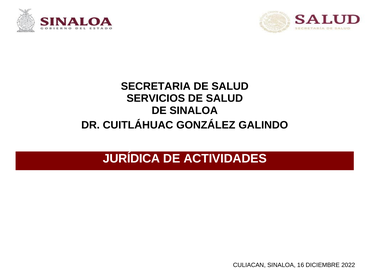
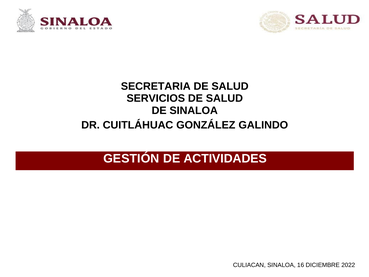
JURÍDICA: JURÍDICA -> GESTIÓN
